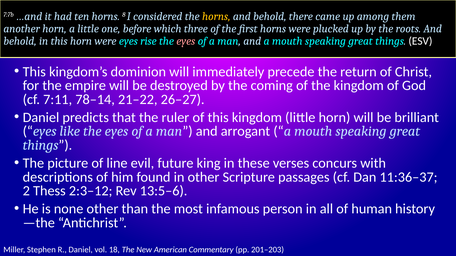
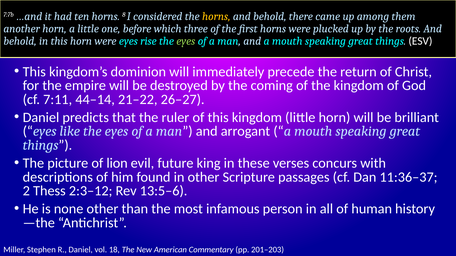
eyes at (186, 41) colour: pink -> light green
78–14: 78–14 -> 44–14
line: line -> lion
